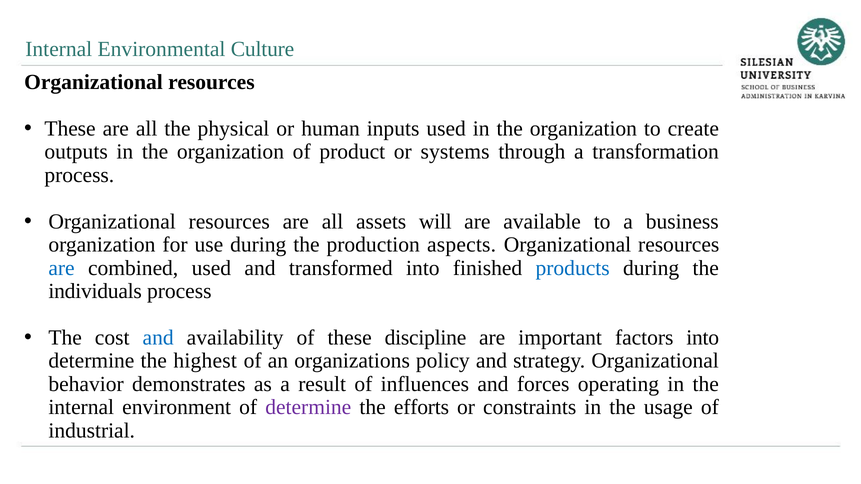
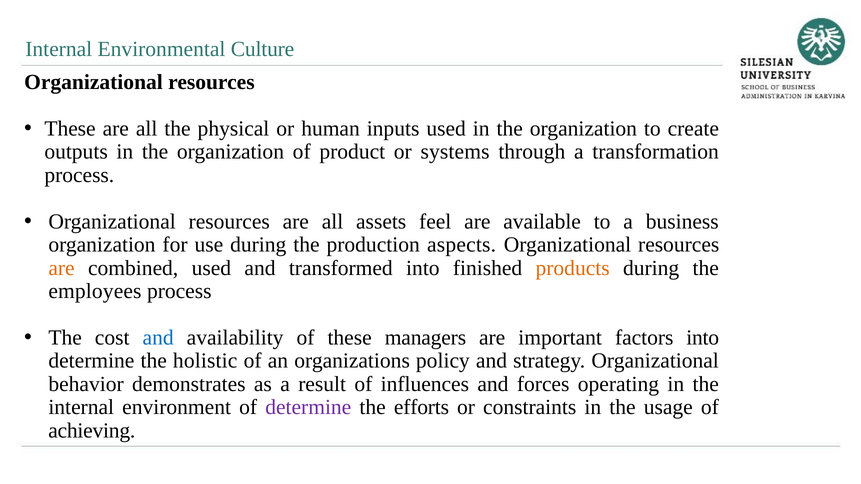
will: will -> feel
are at (62, 268) colour: blue -> orange
products colour: blue -> orange
individuals: individuals -> employees
discipline: discipline -> managers
highest: highest -> holistic
industrial: industrial -> achieving
